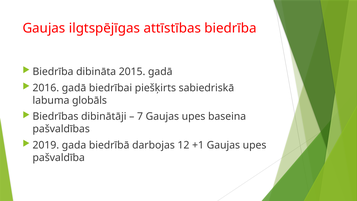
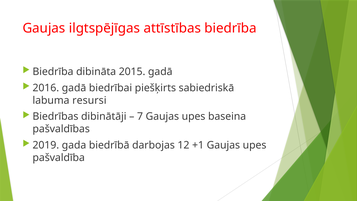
globāls: globāls -> resursi
